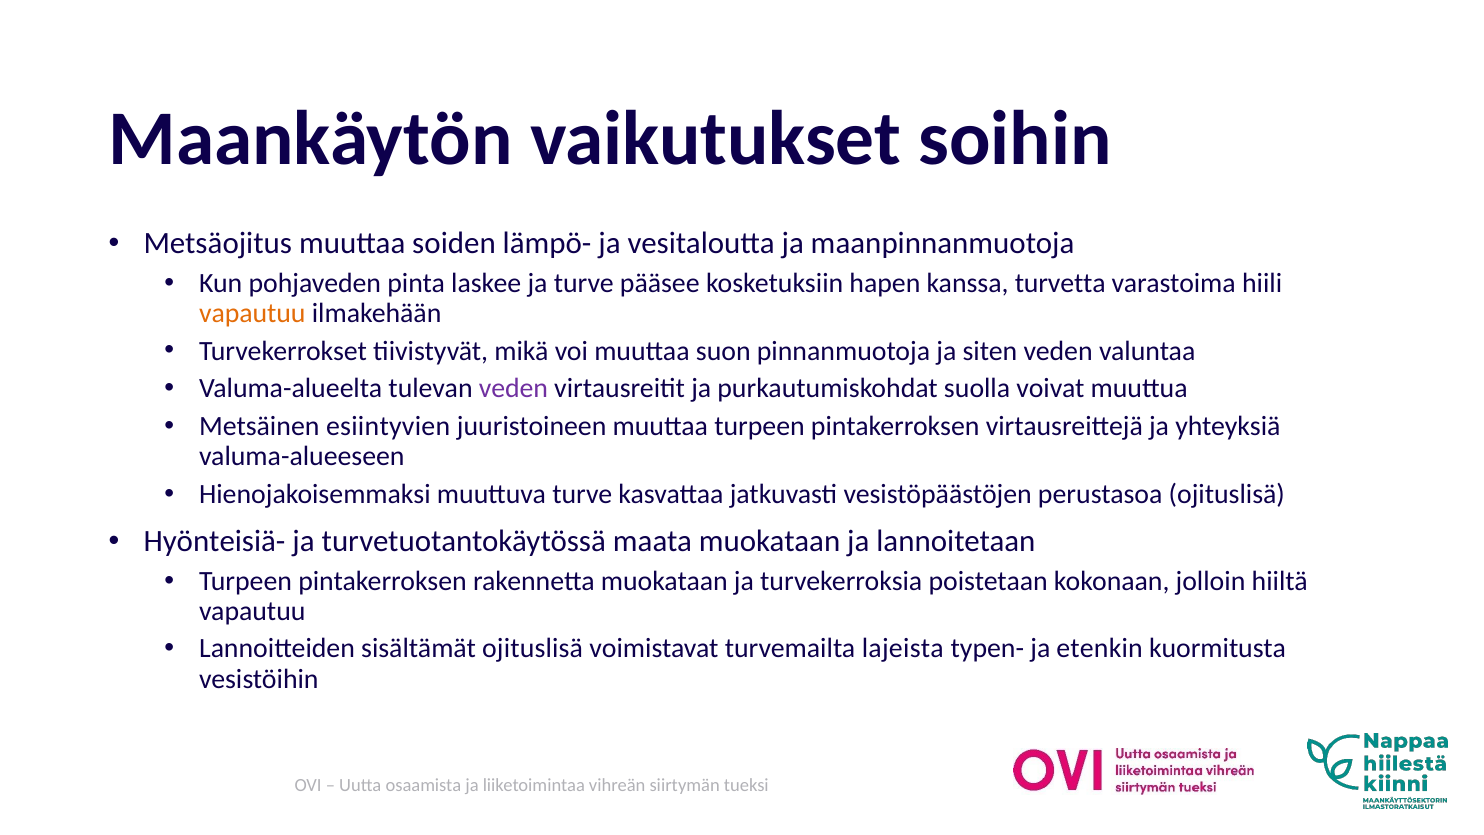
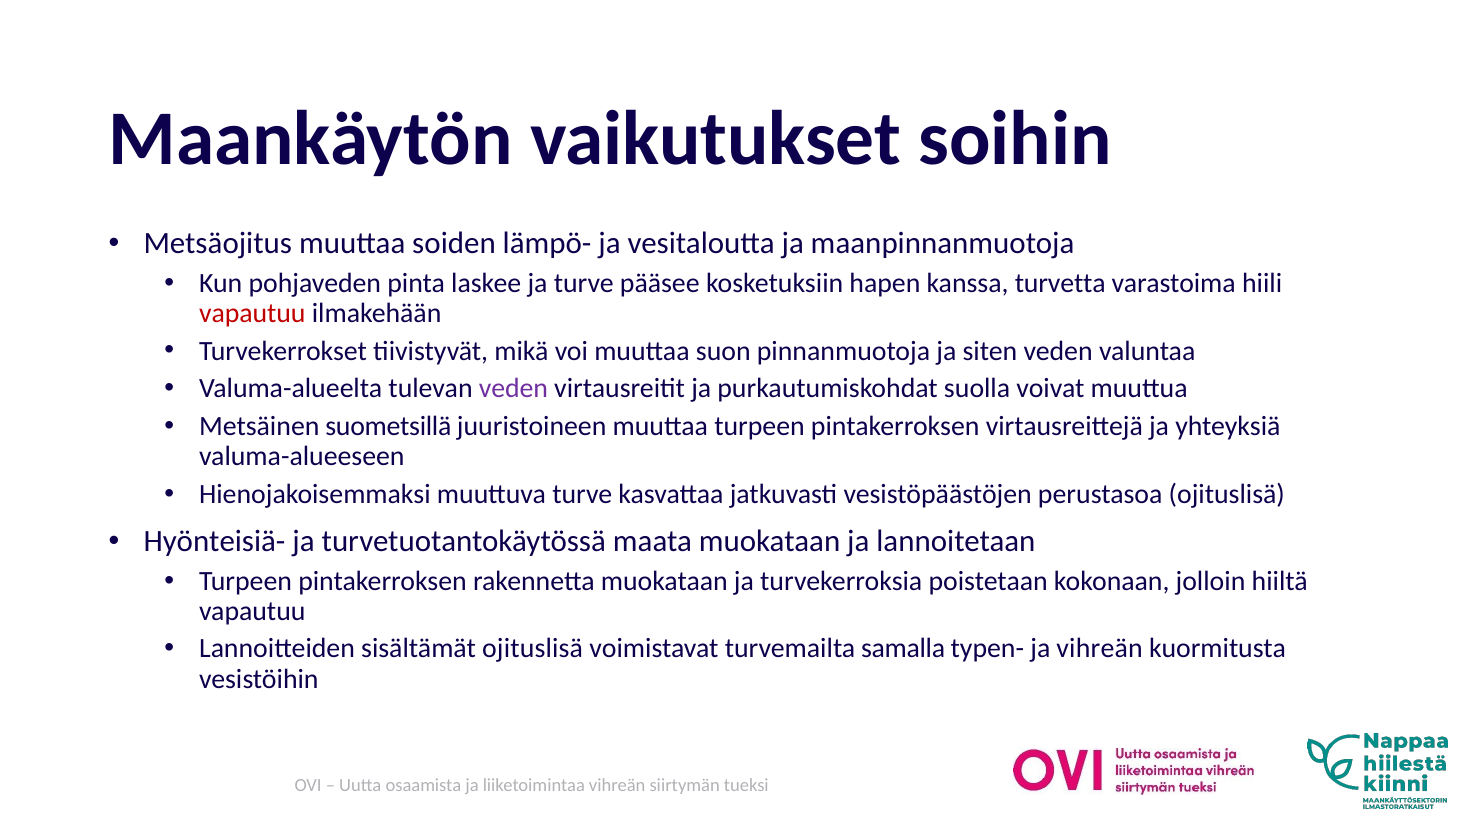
vapautuu at (252, 313) colour: orange -> red
esiintyvien: esiintyvien -> suometsillä
lajeista: lajeista -> samalla
ja etenkin: etenkin -> vihreän
